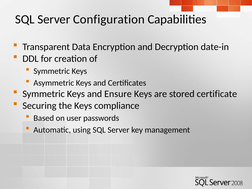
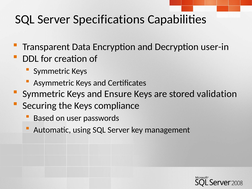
Configuration: Configuration -> Specifications
date-in: date-in -> user-in
certificate: certificate -> validation
